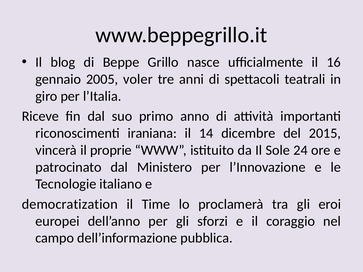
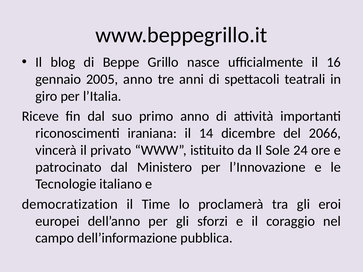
2005 voler: voler -> anno
2015: 2015 -> 2066
proprie: proprie -> privato
